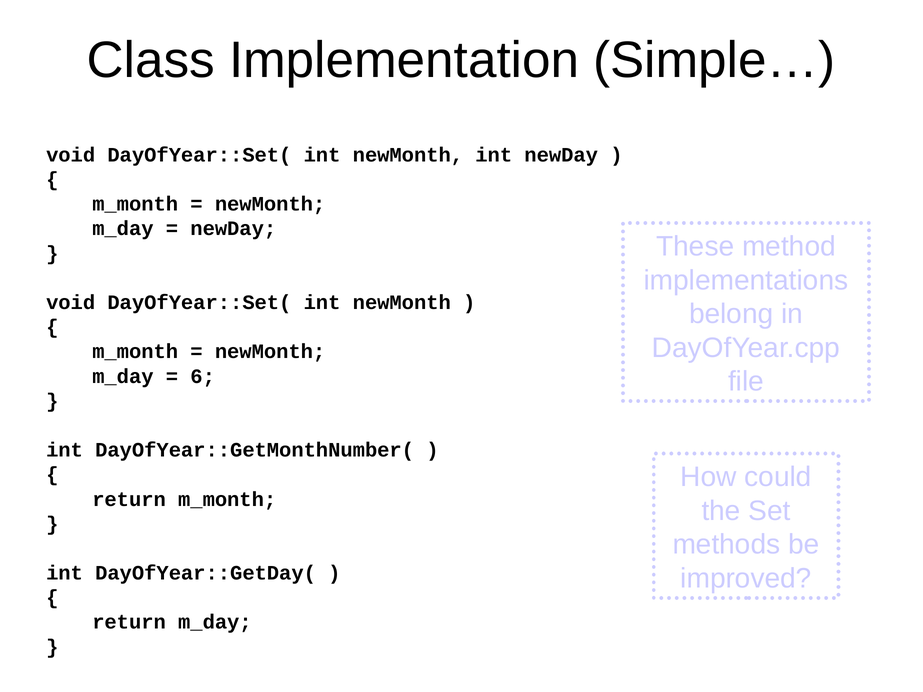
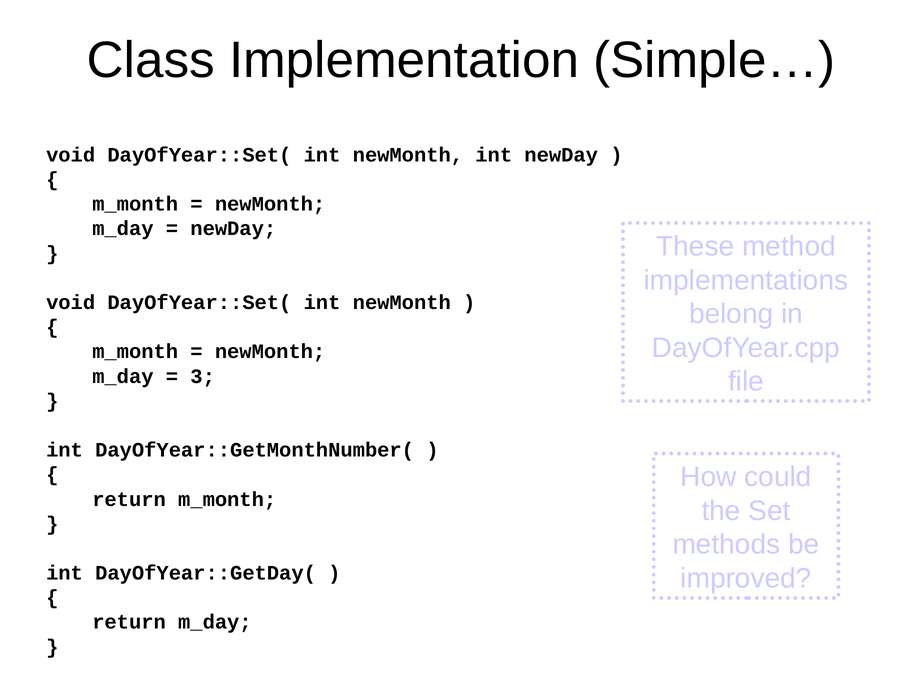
6: 6 -> 3
